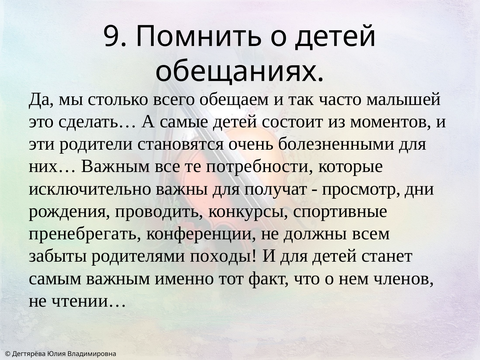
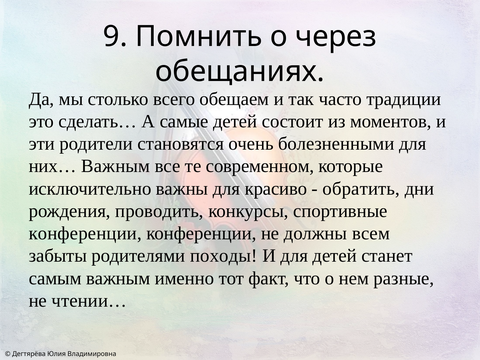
о детей: детей -> через
малышей: малышей -> традиции
потребности: потребности -> современном
получат: получат -> красиво
просмотр: просмотр -> обратить
пренебрегать at (85, 233): пренебрегать -> конференции
членов: членов -> разные
